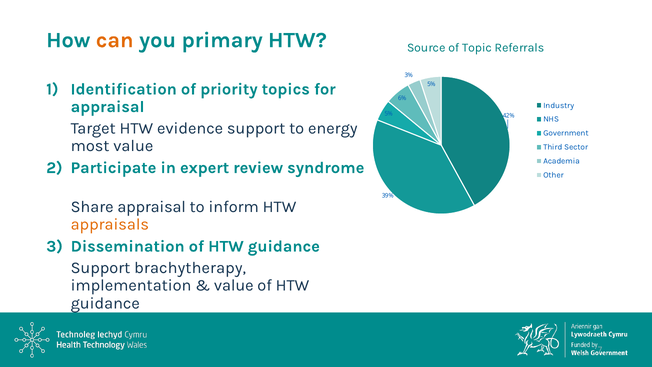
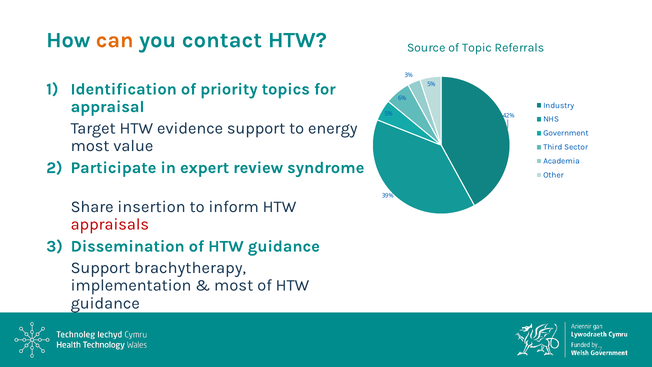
primary: primary -> contact
Share appraisal: appraisal -> insertion
appraisals colour: orange -> red
value at (234, 285): value -> most
